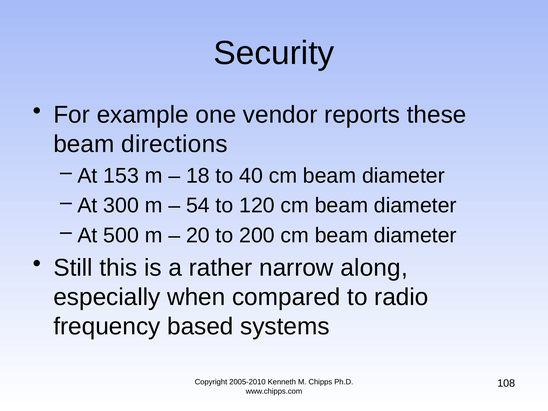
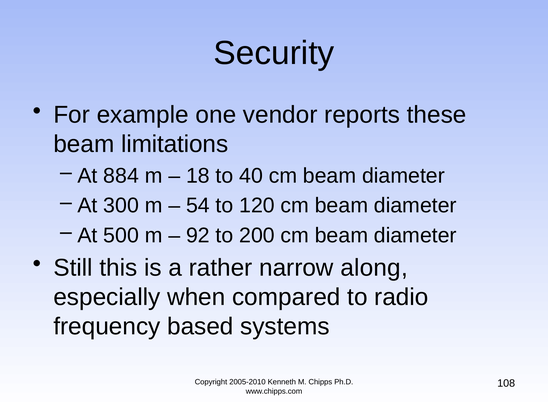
directions: directions -> limitations
153: 153 -> 884
20: 20 -> 92
